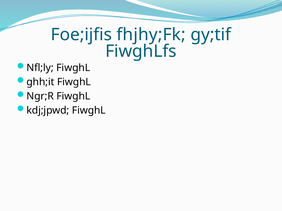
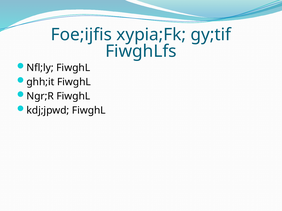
fhjhy;Fk: fhjhy;Fk -> xypia;Fk
